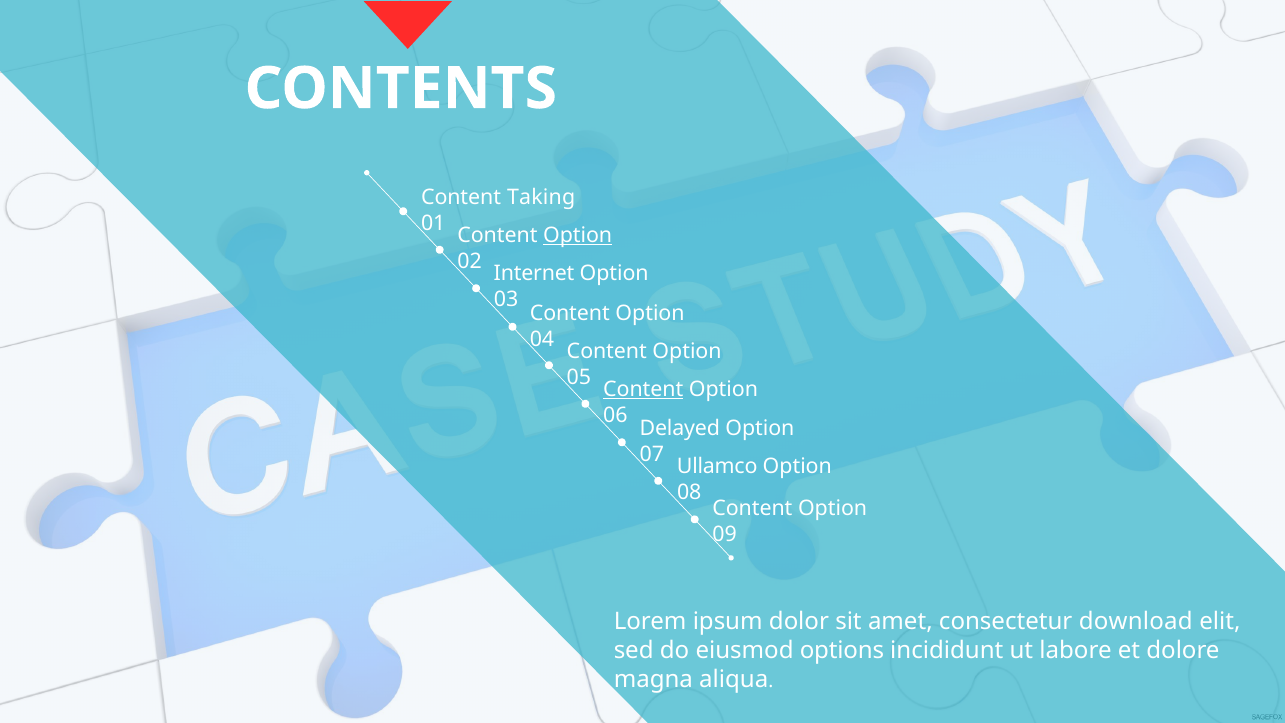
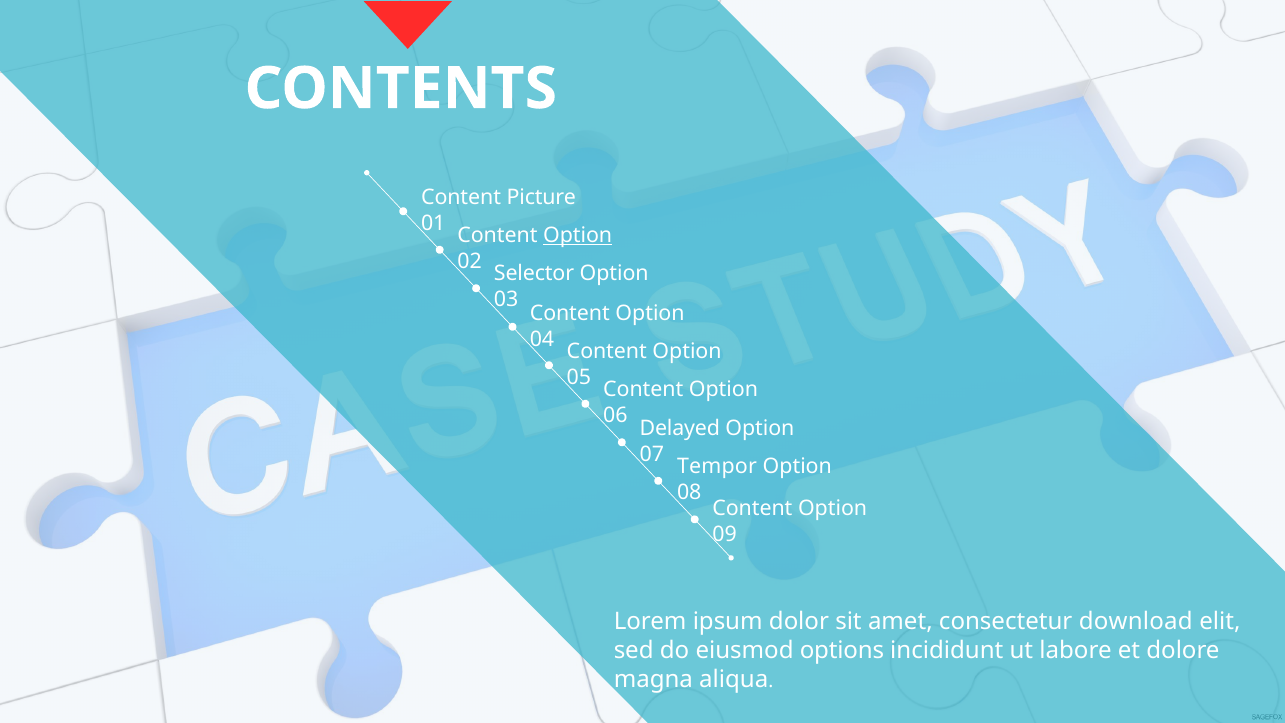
Taking: Taking -> Picture
Internet: Internet -> Selector
Content at (643, 389) underline: present -> none
Ullamco: Ullamco -> Tempor
